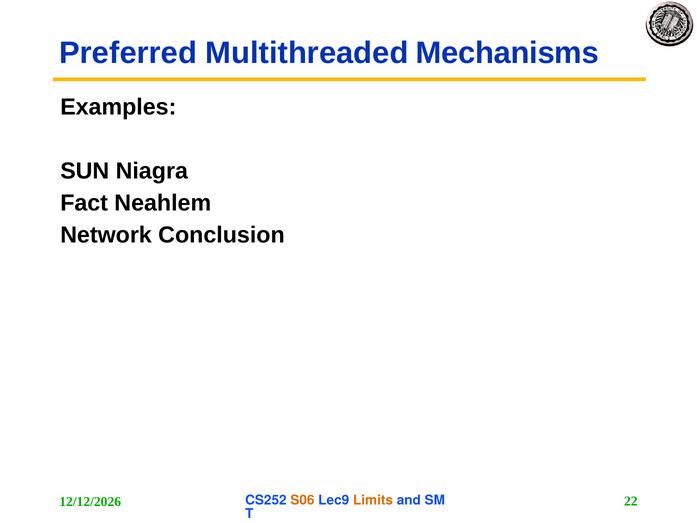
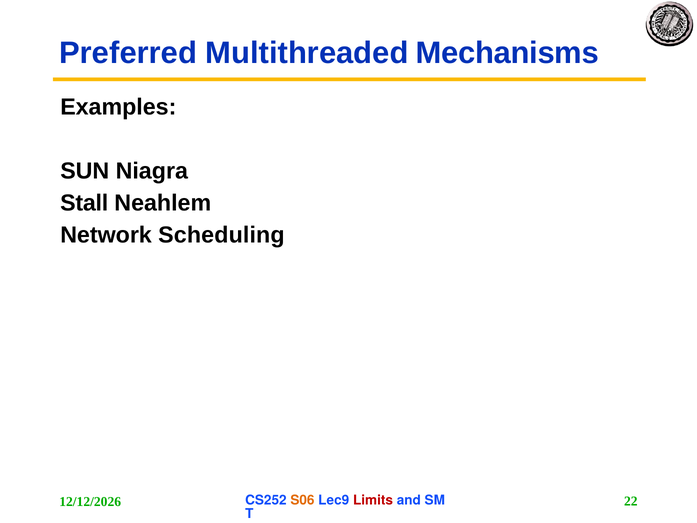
Fact: Fact -> Stall
Conclusion: Conclusion -> Scheduling
Limits colour: orange -> red
